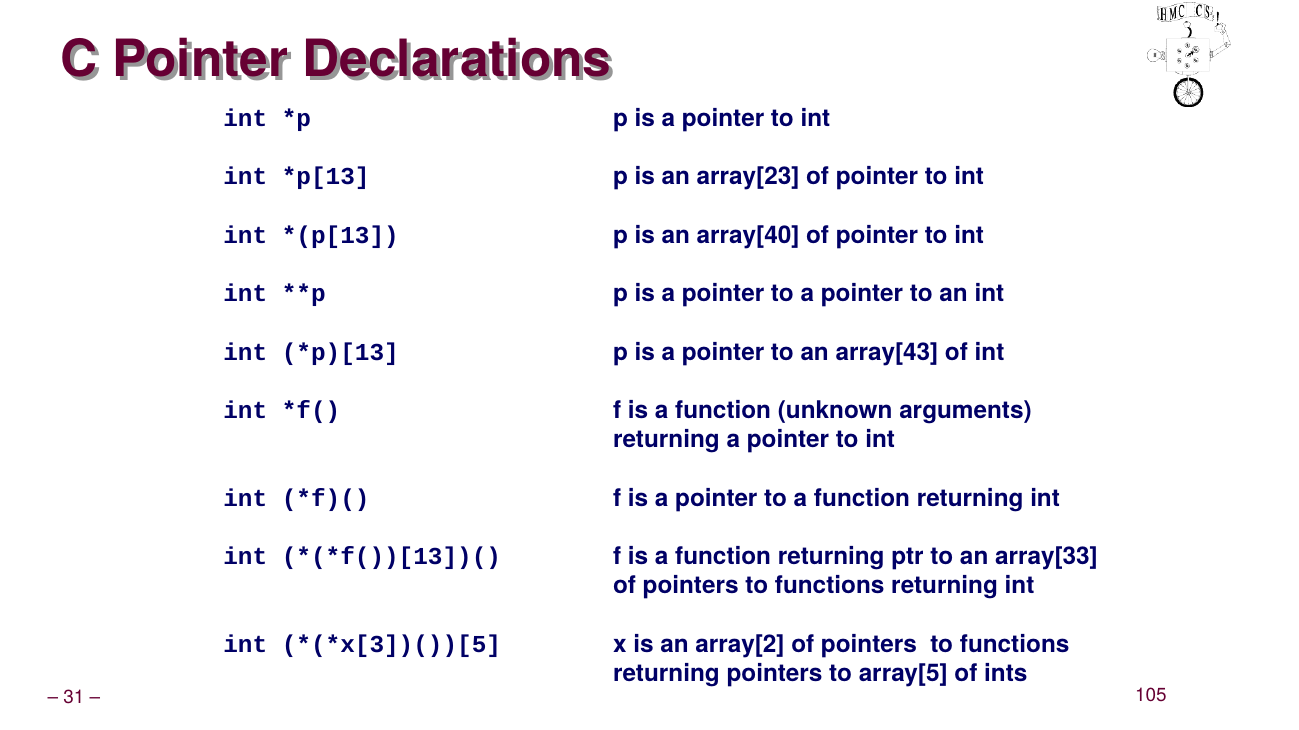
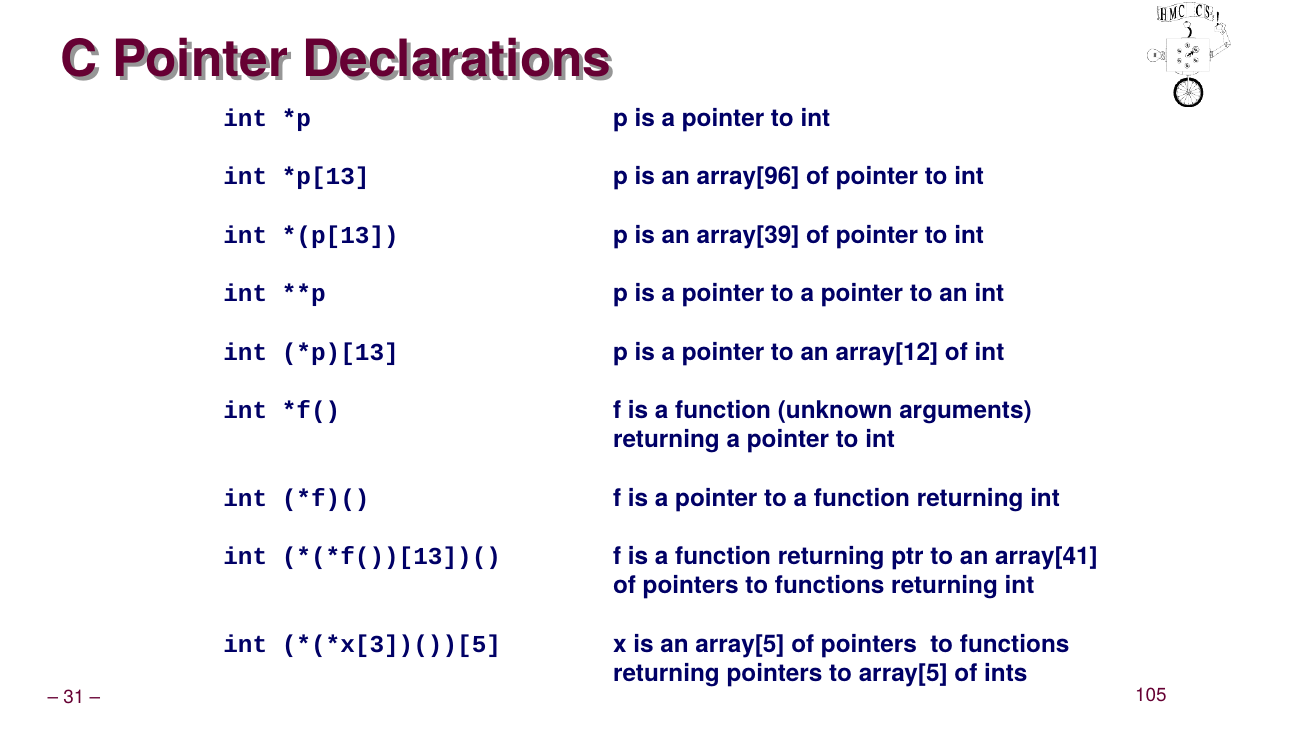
array[23: array[23 -> array[96
array[40: array[40 -> array[39
array[43: array[43 -> array[12
array[33: array[33 -> array[41
an array[2: array[2 -> array[5
